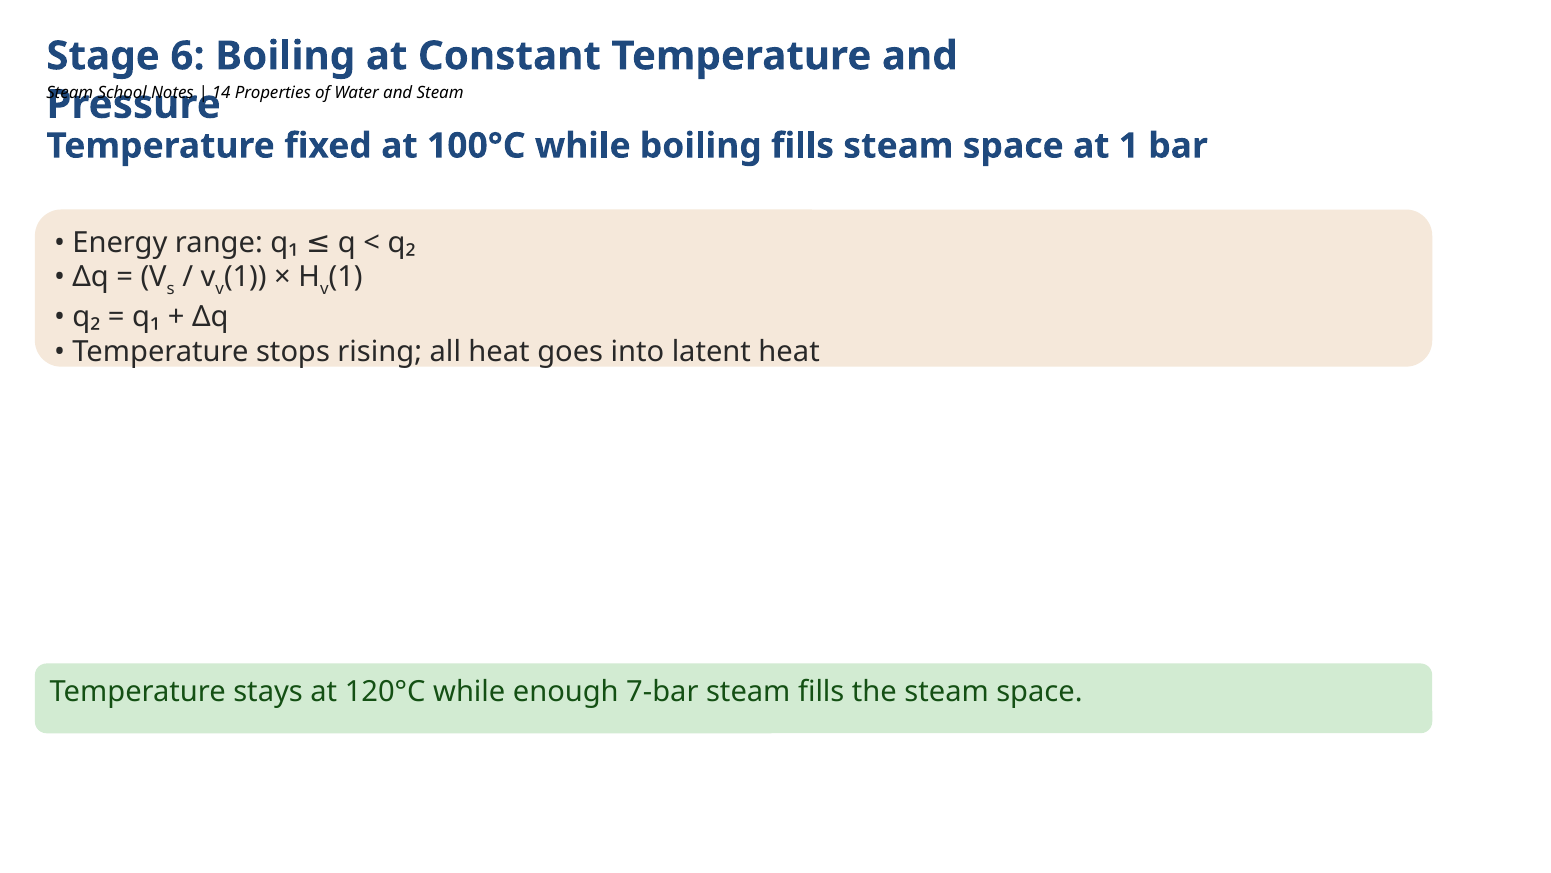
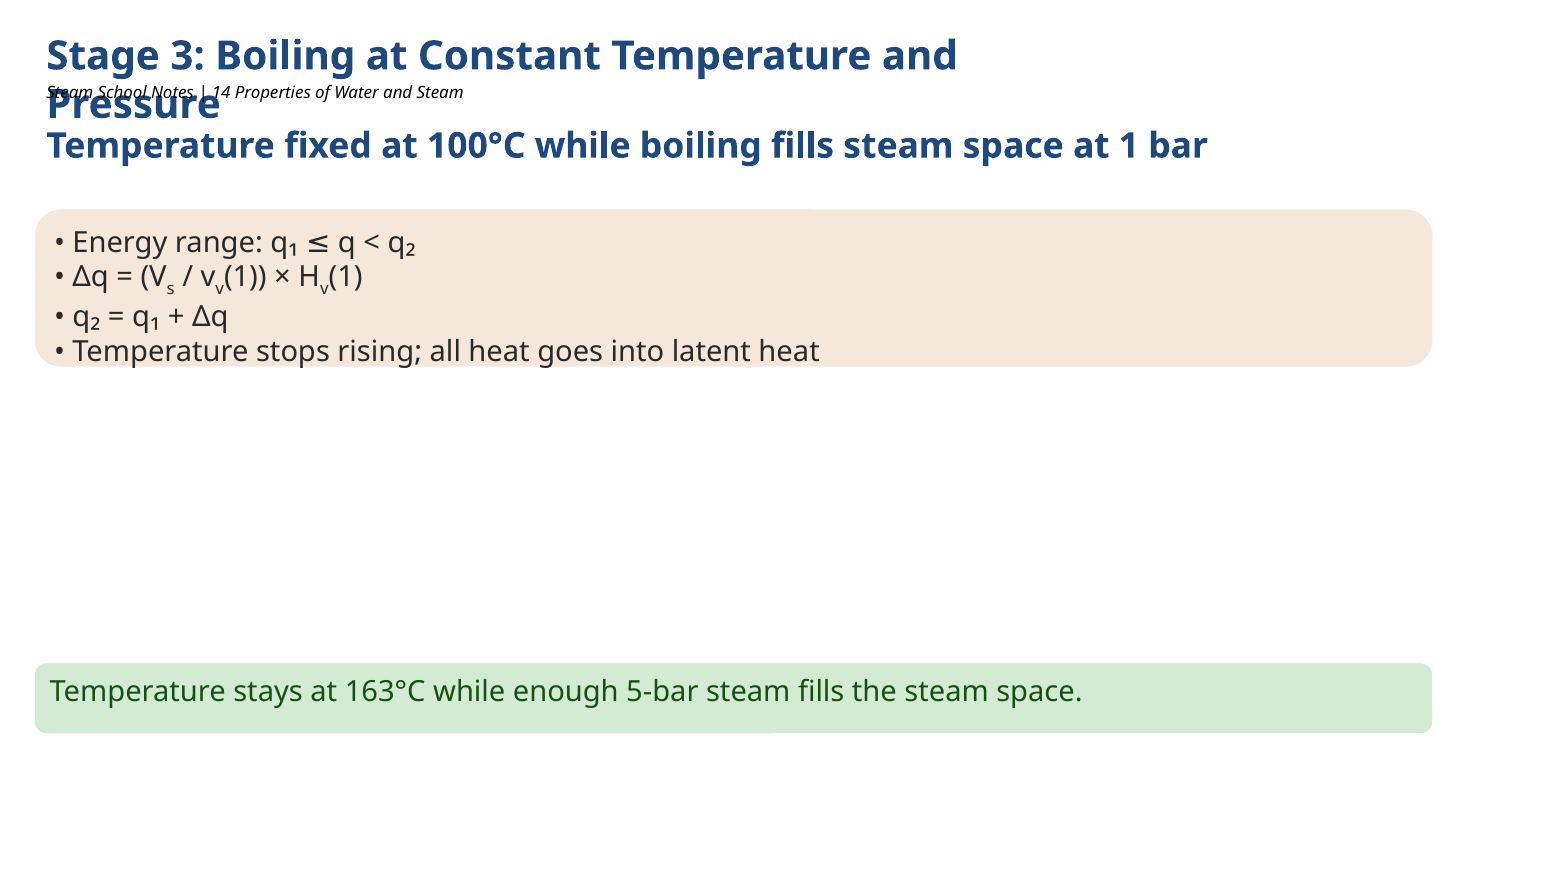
6: 6 -> 3
120°C: 120°C -> 163°C
7-bar: 7-bar -> 5-bar
